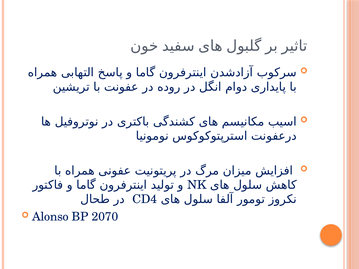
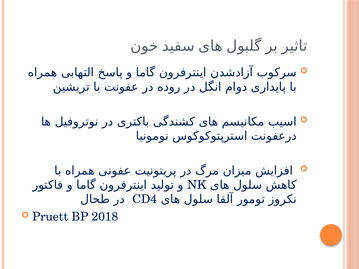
Alonso: Alonso -> Pruett
2070: 2070 -> 2018
